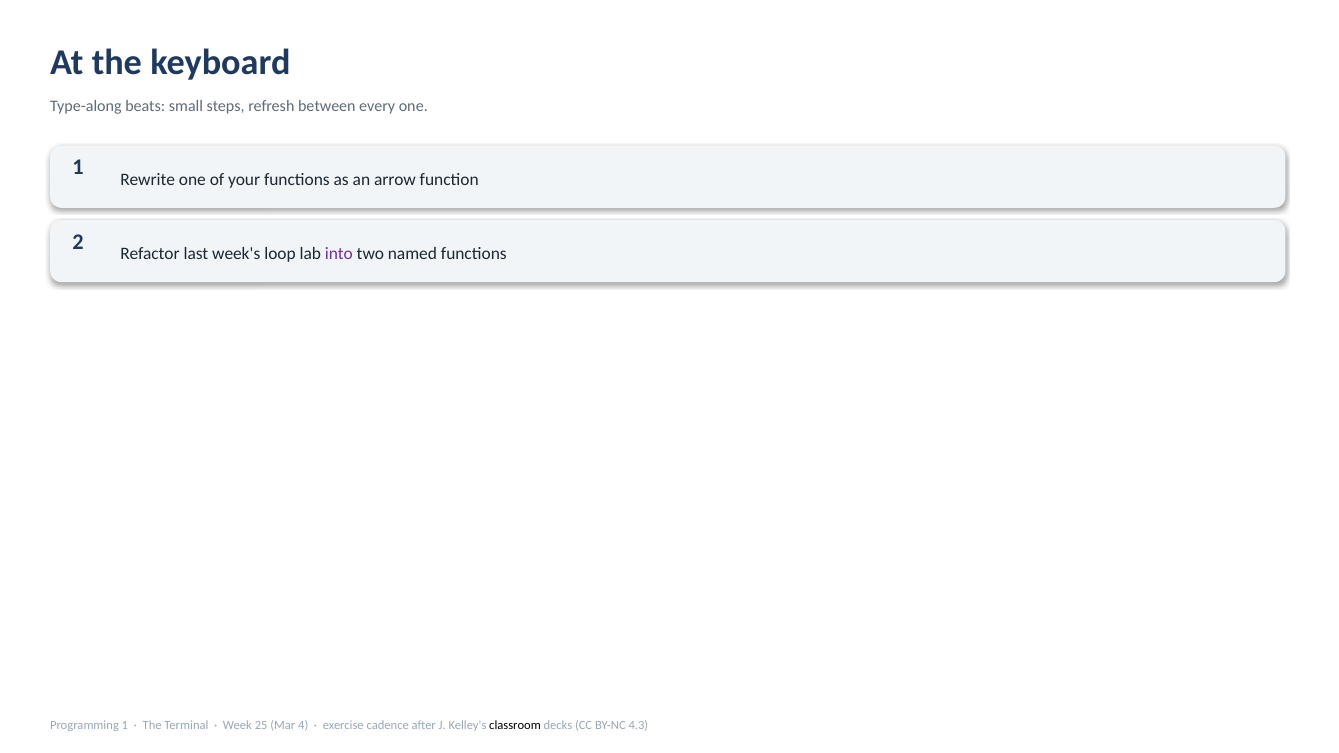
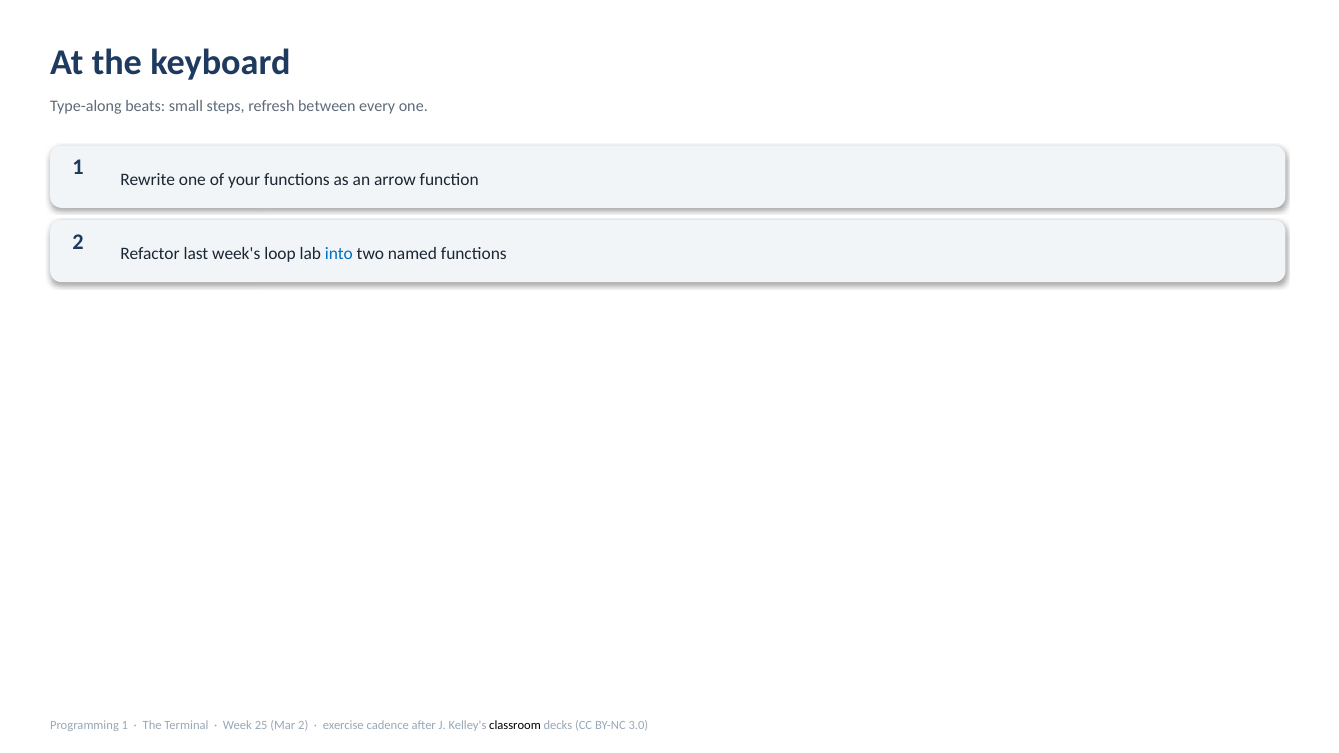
into colour: purple -> blue
Mar 4: 4 -> 2
4.3: 4.3 -> 3.0
